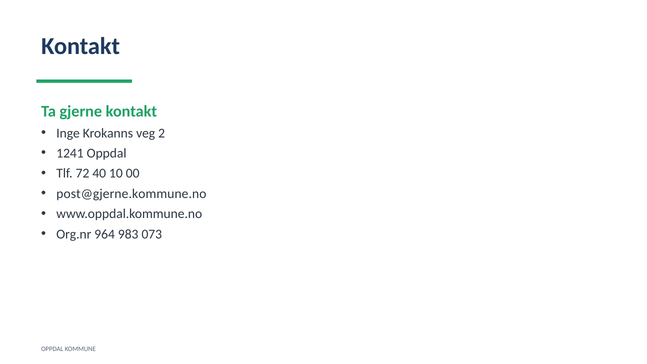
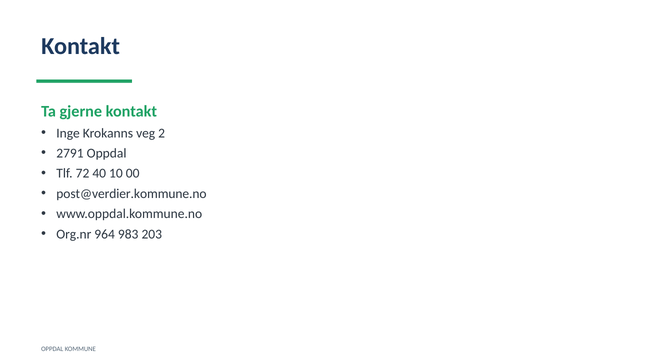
1241: 1241 -> 2791
post@gjerne.kommune.no: post@gjerne.kommune.no -> post@verdier.kommune.no
073: 073 -> 203
